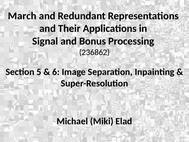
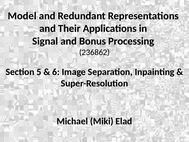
March: March -> Model
